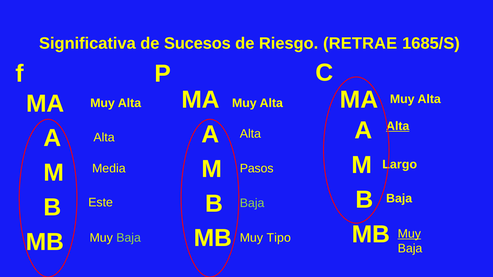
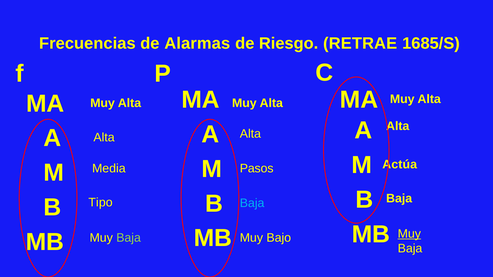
Significativa: Significativa -> Frecuencias
Sucesos: Sucesos -> Alarmas
Alta at (398, 126) underline: present -> none
Largo: Largo -> Actúa
Baja at (252, 203) colour: light green -> light blue
Este: Este -> Tipo
Tipo: Tipo -> Bajo
